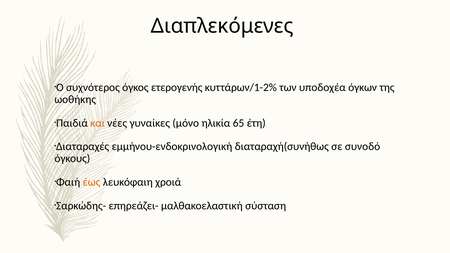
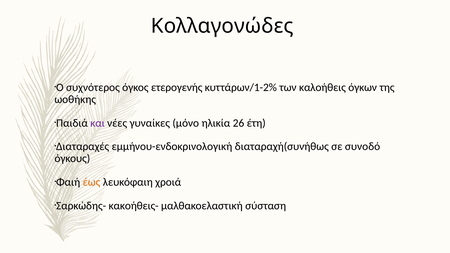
Διαπλεκόμενες: Διαπλεκόμενες -> Κολλαγονώδες
υποδοχέα: υποδοχέα -> καλοήθεις
και colour: orange -> purple
65: 65 -> 26
επηρεάζει-: επηρεάζει- -> κακοήθεις-
